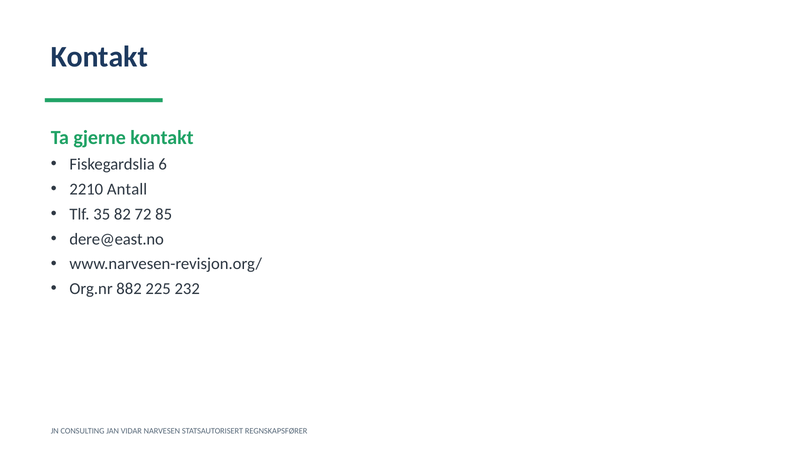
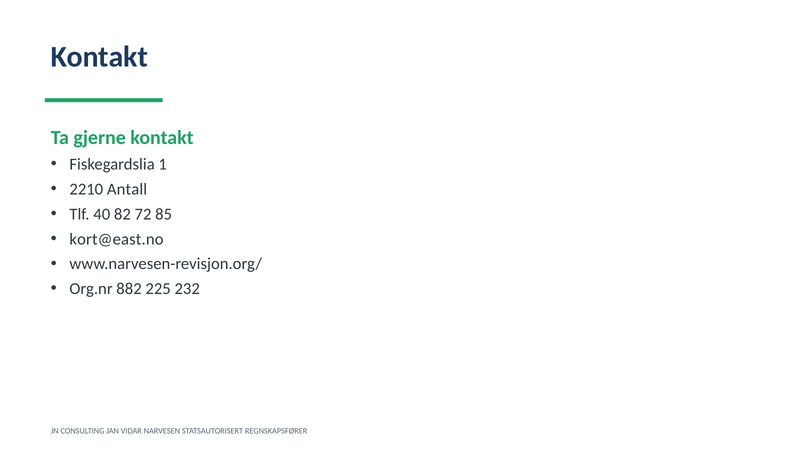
6: 6 -> 1
35: 35 -> 40
dere@east.no: dere@east.no -> kort@east.no
